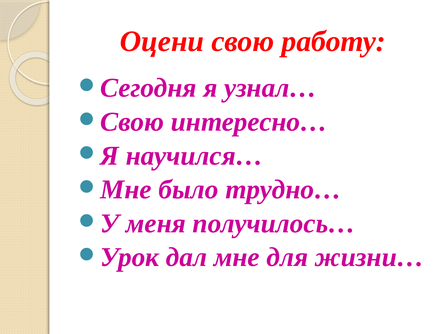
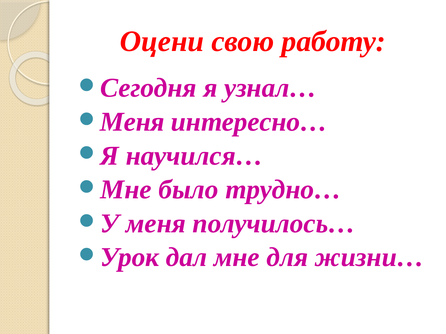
Свою at (132, 122): Свою -> Меня
